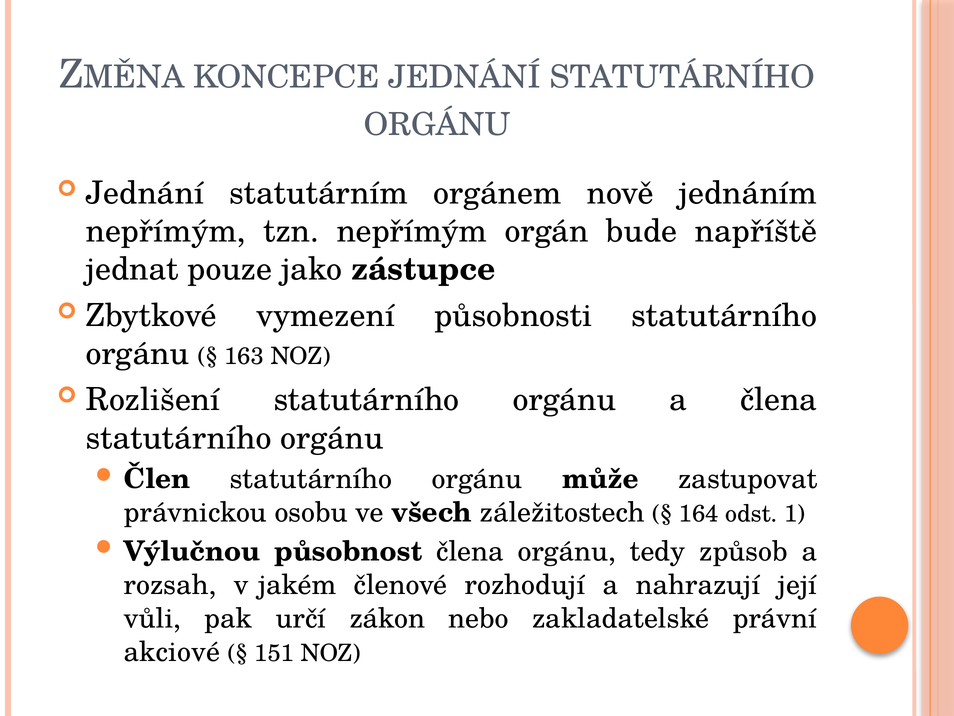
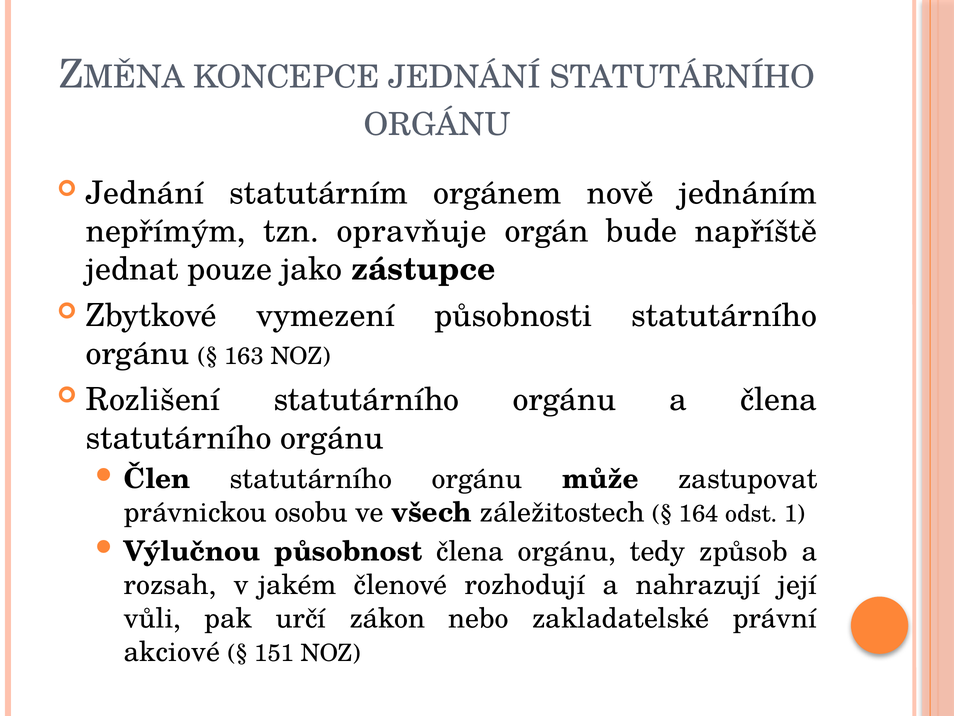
tzn nepřímým: nepřímým -> opravňuje
